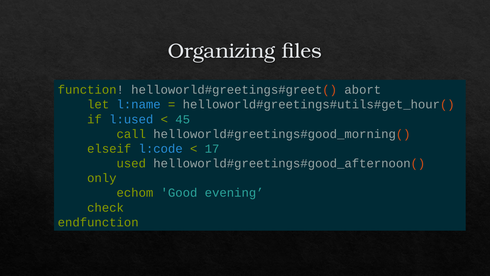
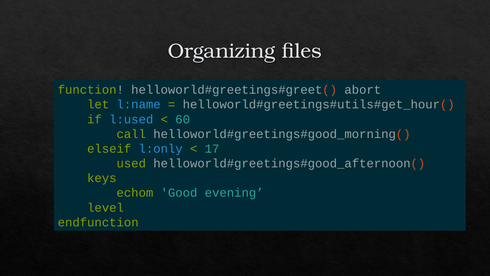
45: 45 -> 60
l:code: l:code -> l:only
only: only -> keys
check: check -> level
